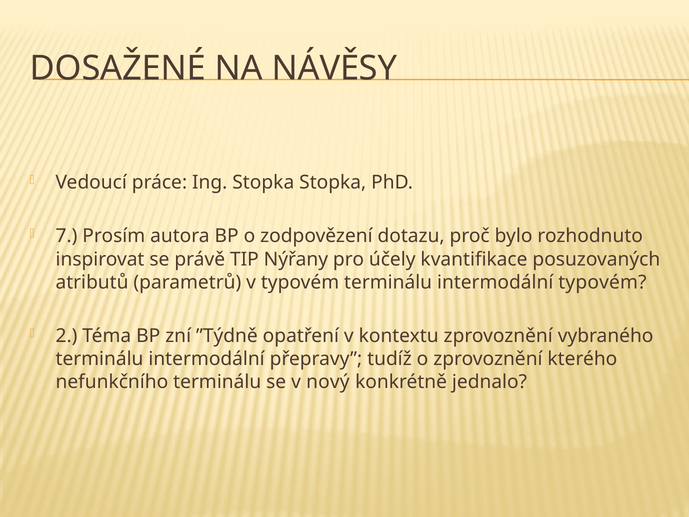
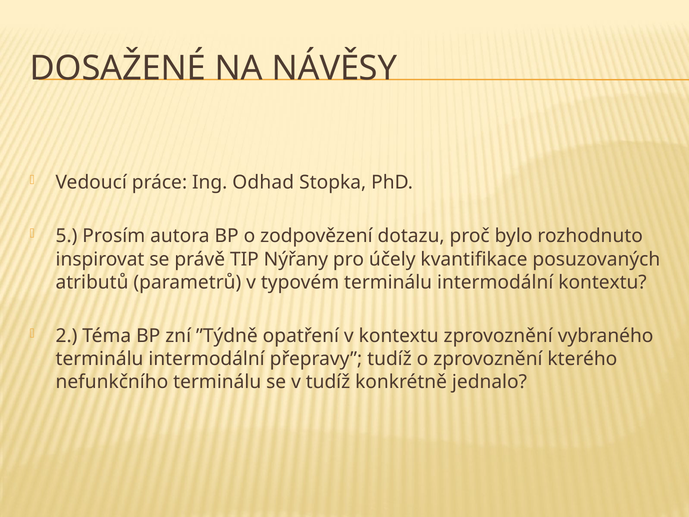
Ing Stopka: Stopka -> Odhad
7: 7 -> 5
intermodální typovém: typovém -> kontextu
v nový: nový -> tudíž
